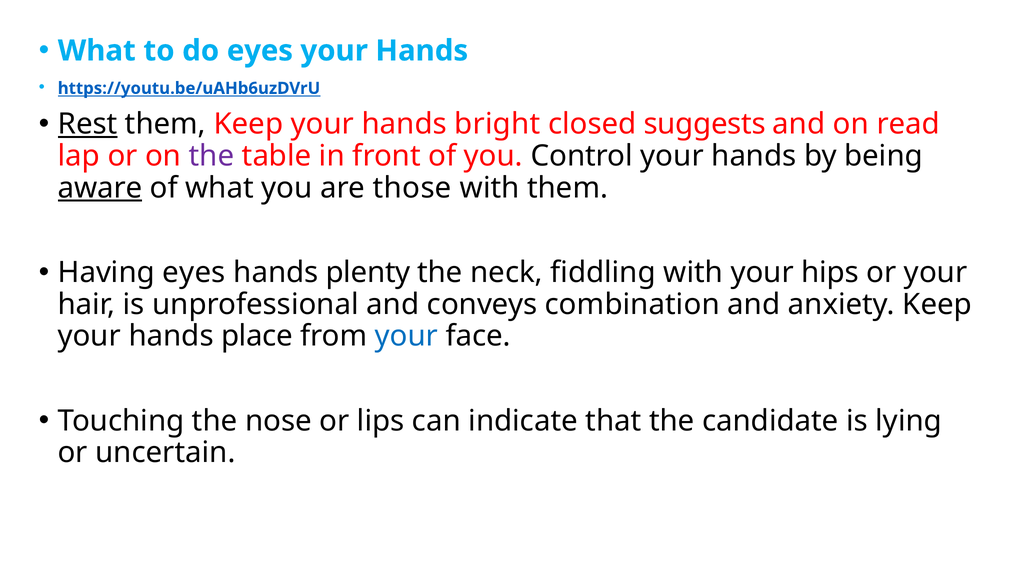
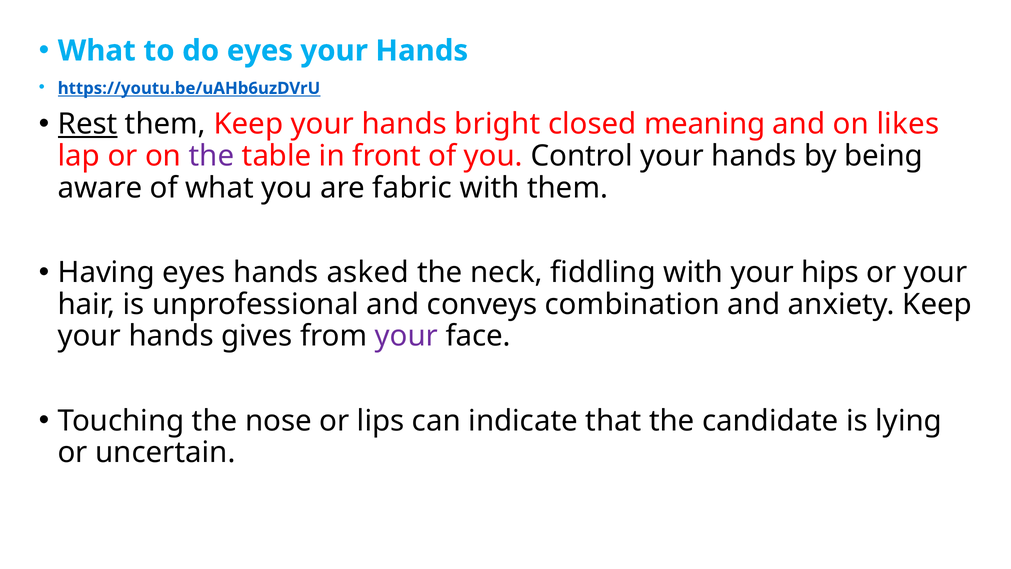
suggests: suggests -> meaning
read: read -> likes
aware underline: present -> none
those: those -> fabric
plenty: plenty -> asked
place: place -> gives
your at (406, 336) colour: blue -> purple
